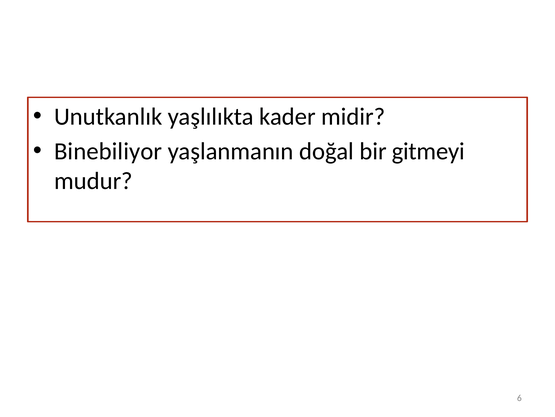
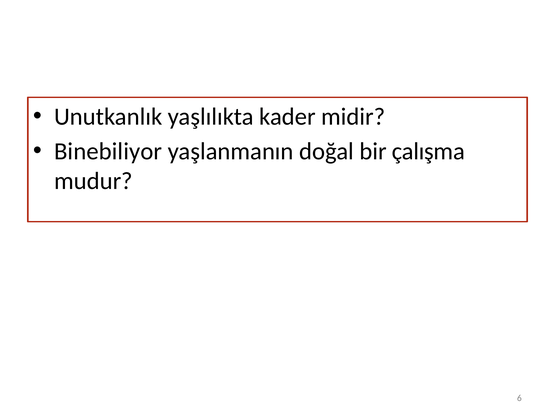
gitmeyi: gitmeyi -> çalışma
